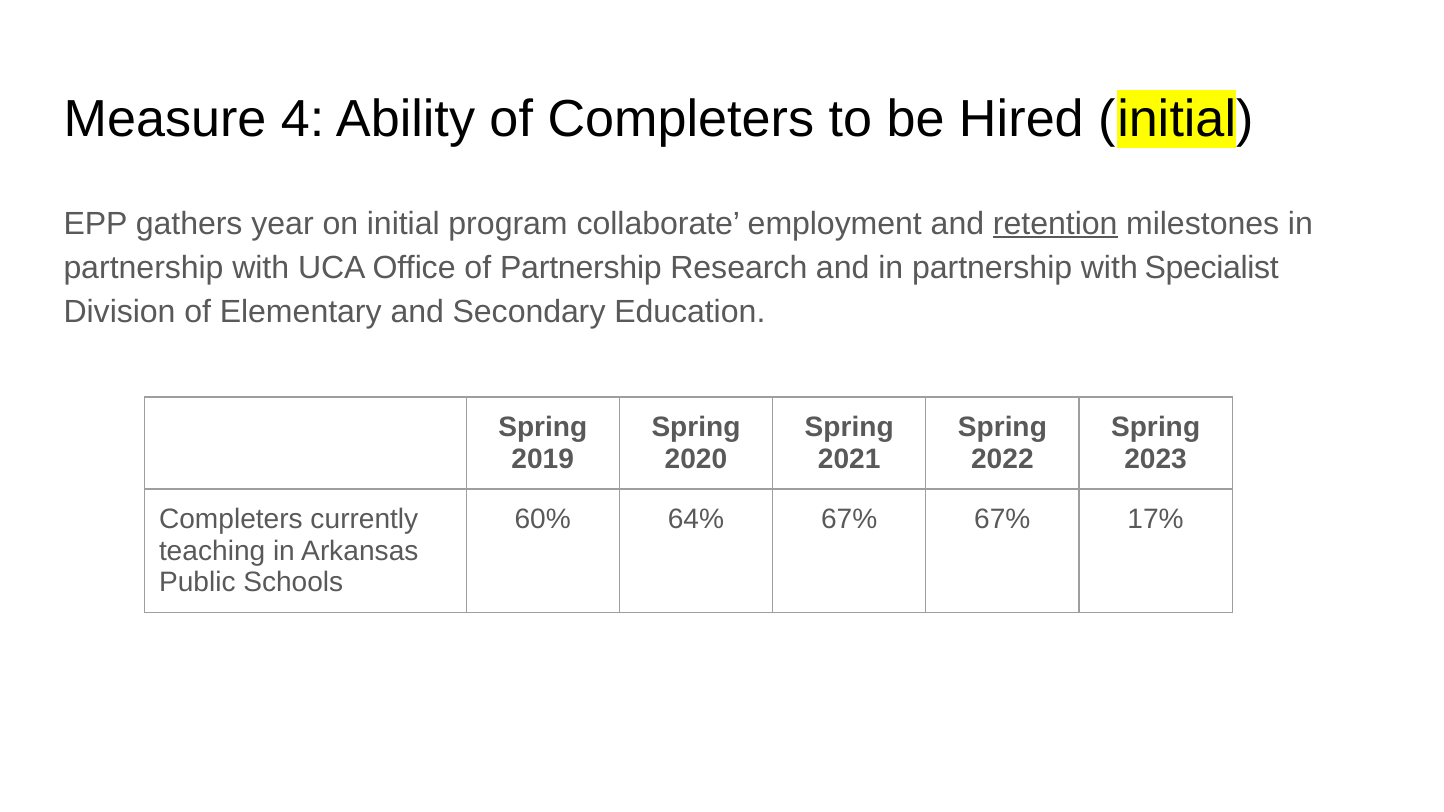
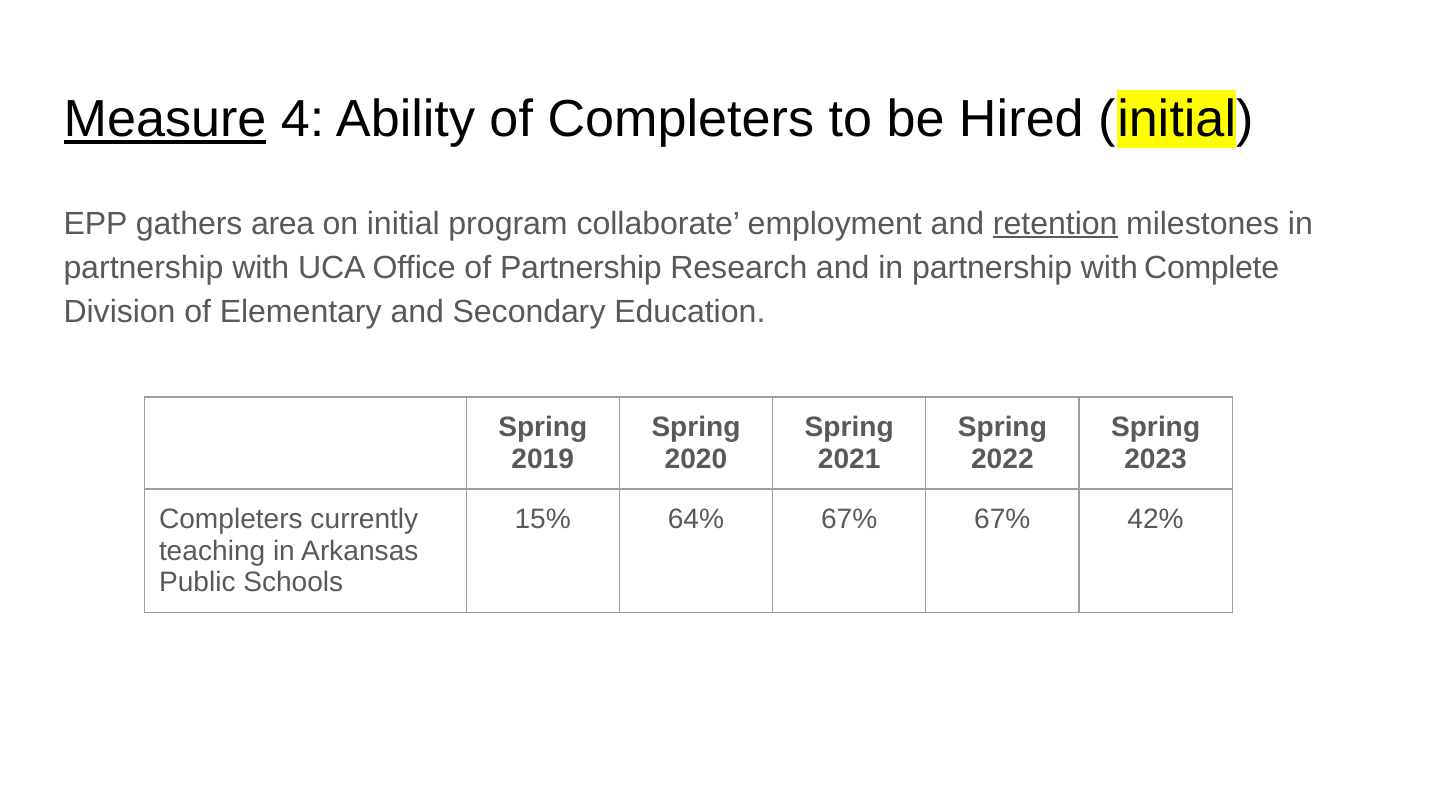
Measure underline: none -> present
year: year -> area
Specialist: Specialist -> Complete
60%: 60% -> 15%
17%: 17% -> 42%
